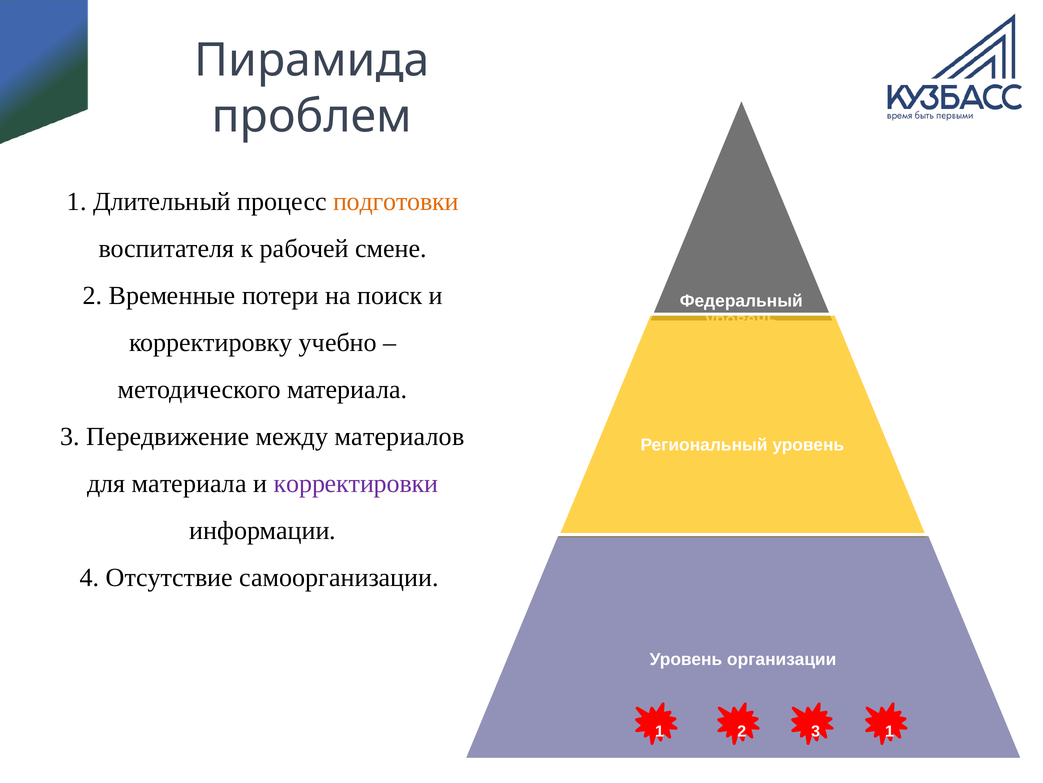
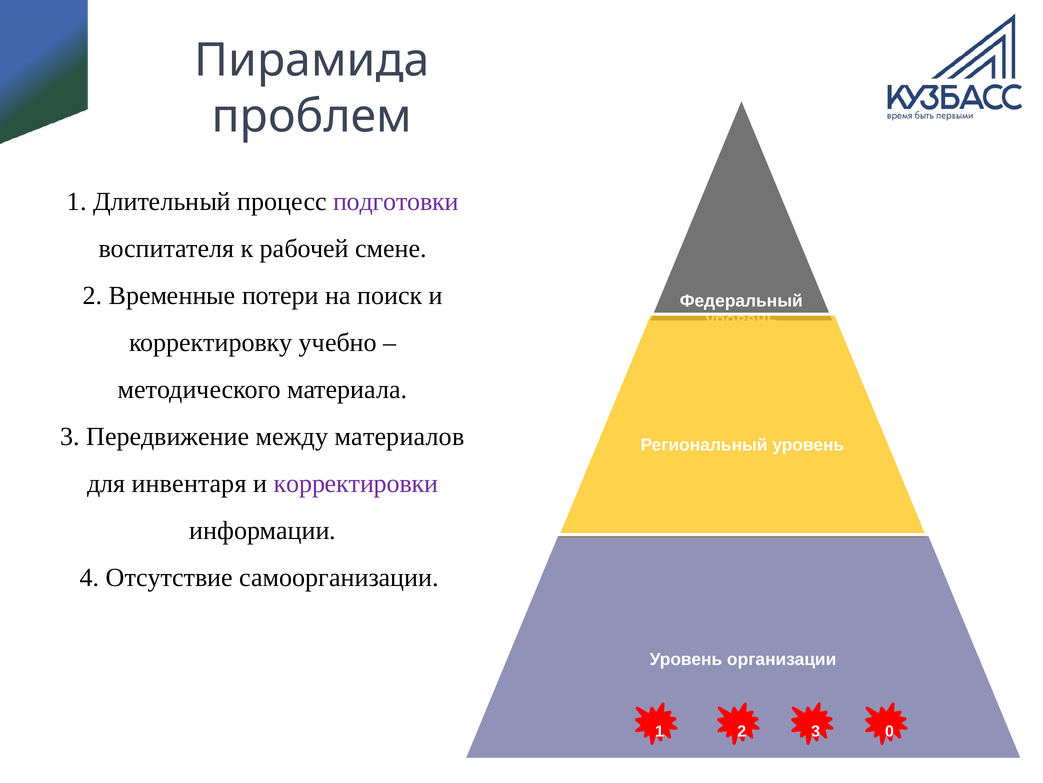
подготовки colour: orange -> purple
для материала: материала -> инвентаря
3 1: 1 -> 0
